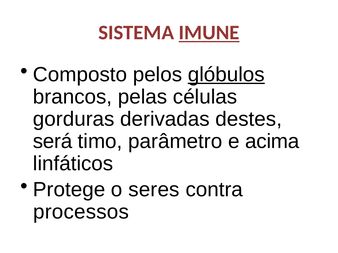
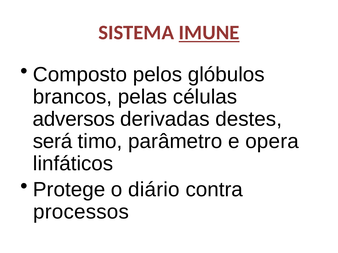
glóbulos underline: present -> none
gorduras: gorduras -> adversos
acima: acima -> opera
seres: seres -> diário
